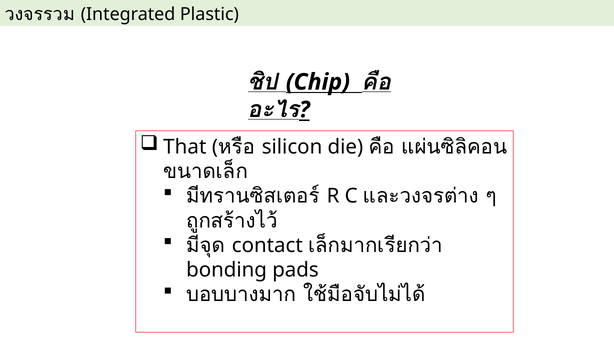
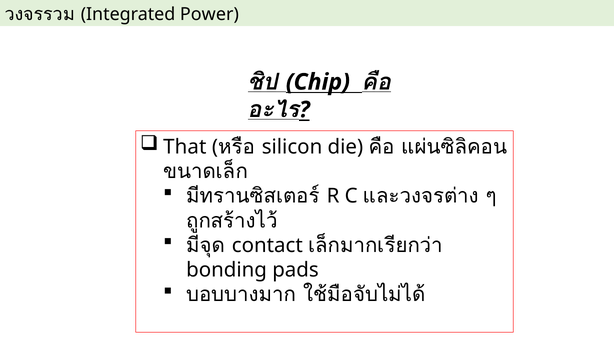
Plastic: Plastic -> Power
